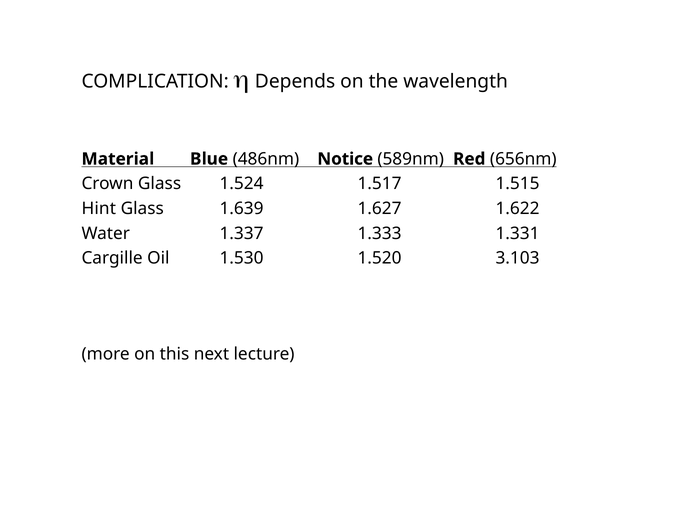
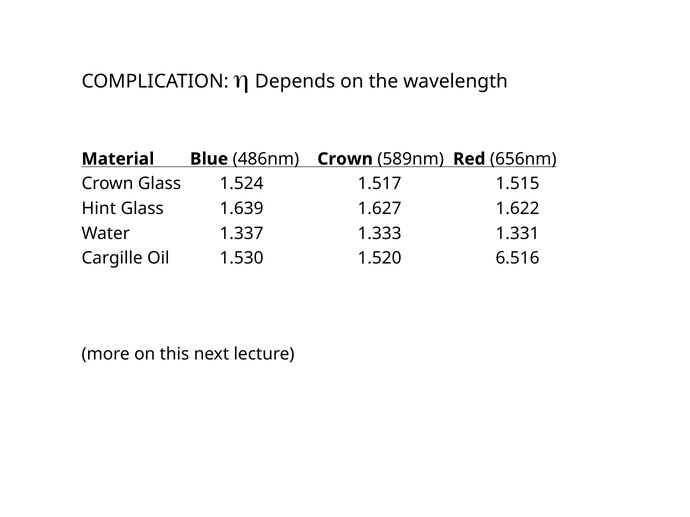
486nm Notice: Notice -> Crown
3.103: 3.103 -> 6.516
